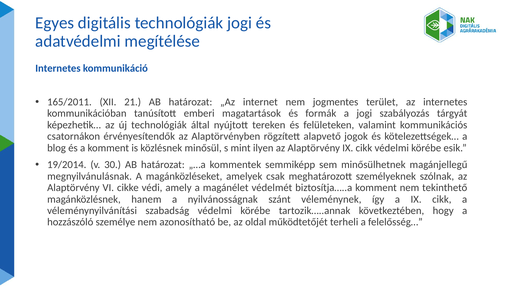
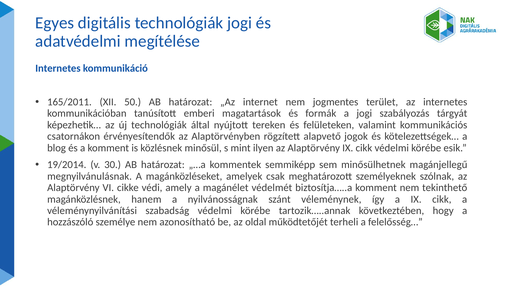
21: 21 -> 50
